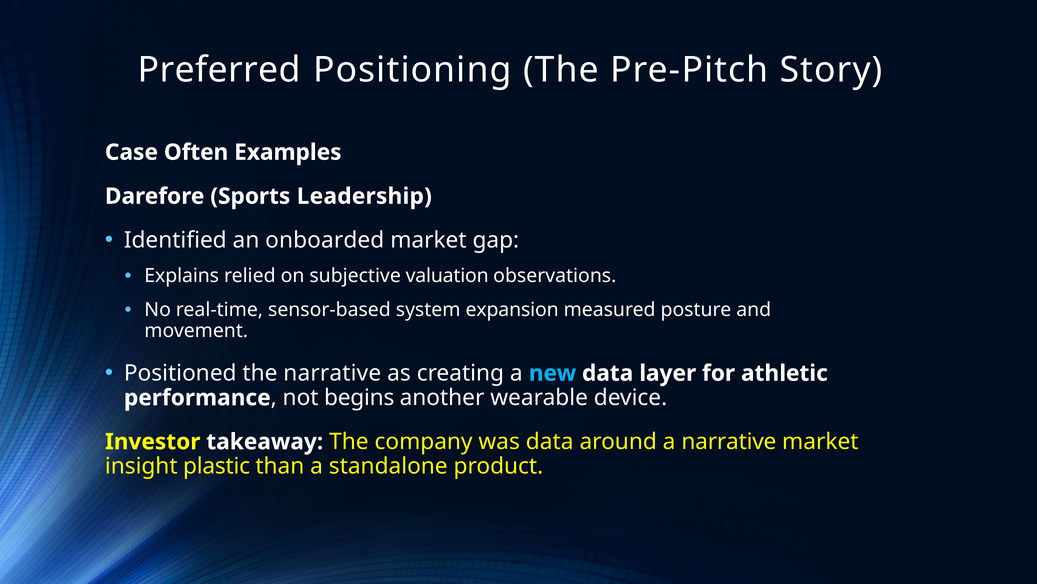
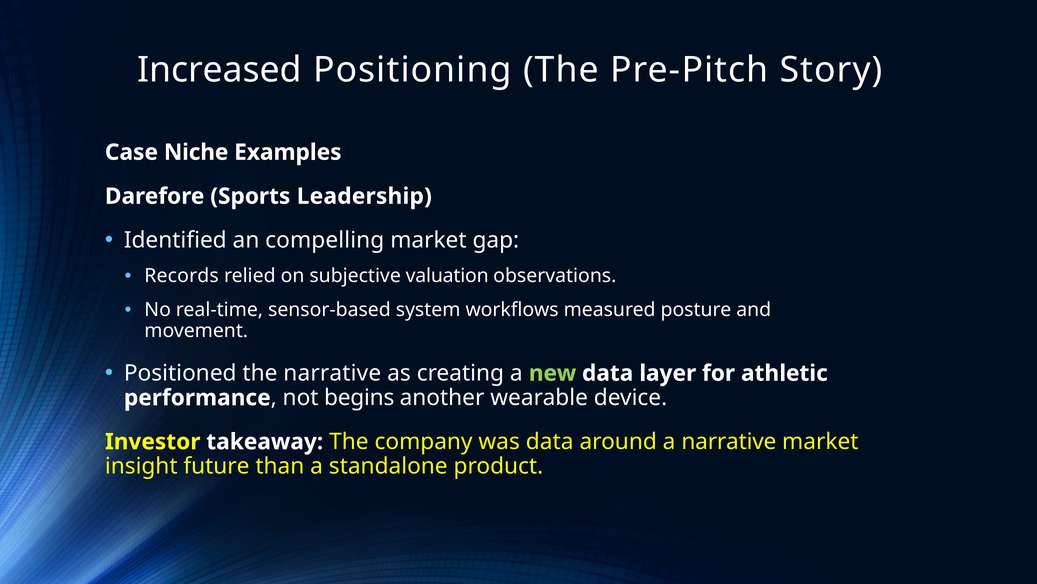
Preferred: Preferred -> Increased
Often: Often -> Niche
onboarded: onboarded -> compelling
Explains: Explains -> Records
expansion: expansion -> workflows
new colour: light blue -> light green
plastic: plastic -> future
